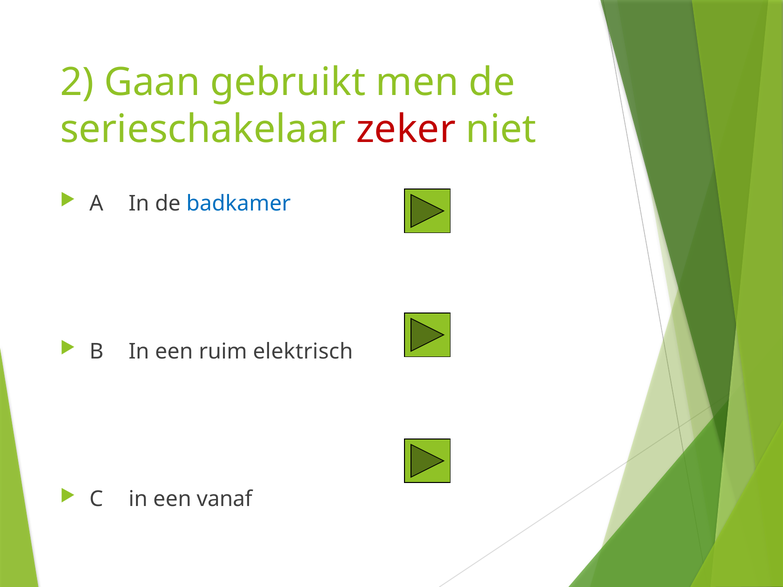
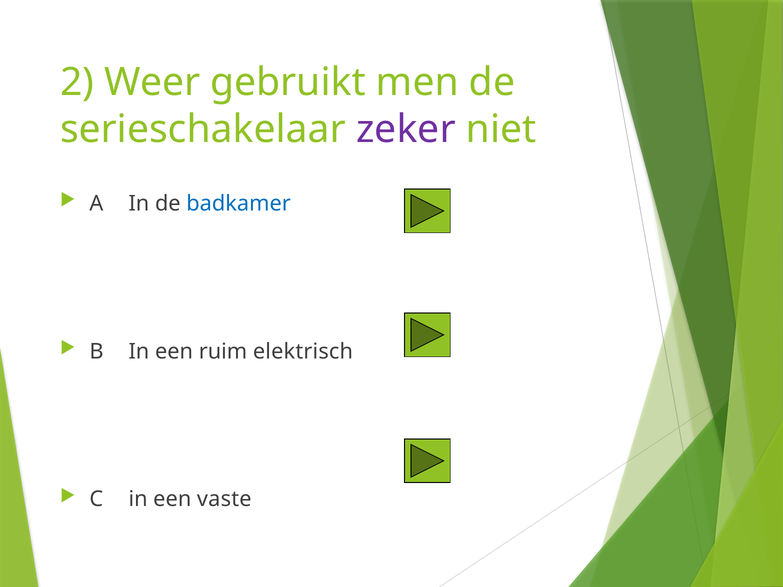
Gaan: Gaan -> Weer
zeker colour: red -> purple
vanaf: vanaf -> vaste
